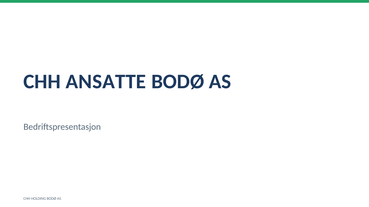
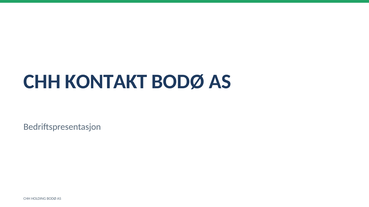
ANSATTE: ANSATTE -> KONTAKT
